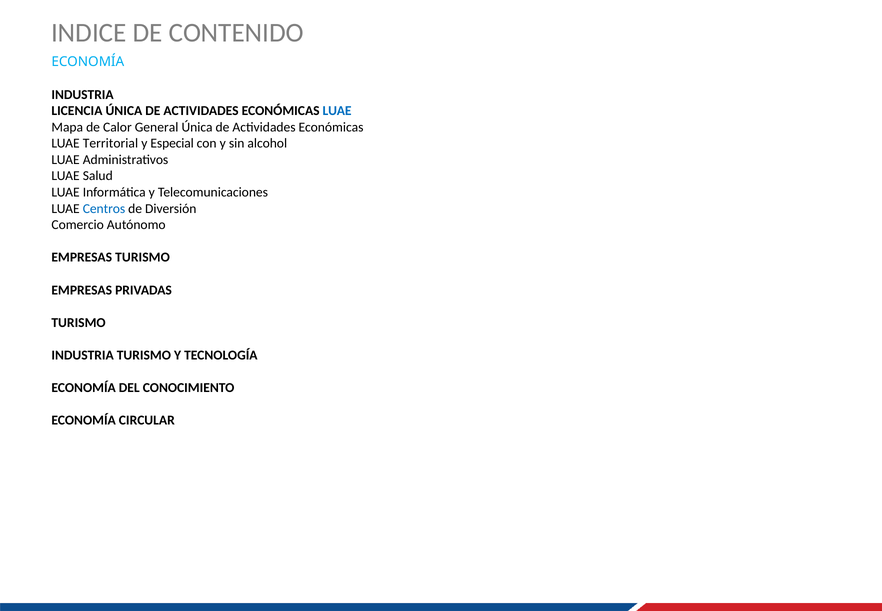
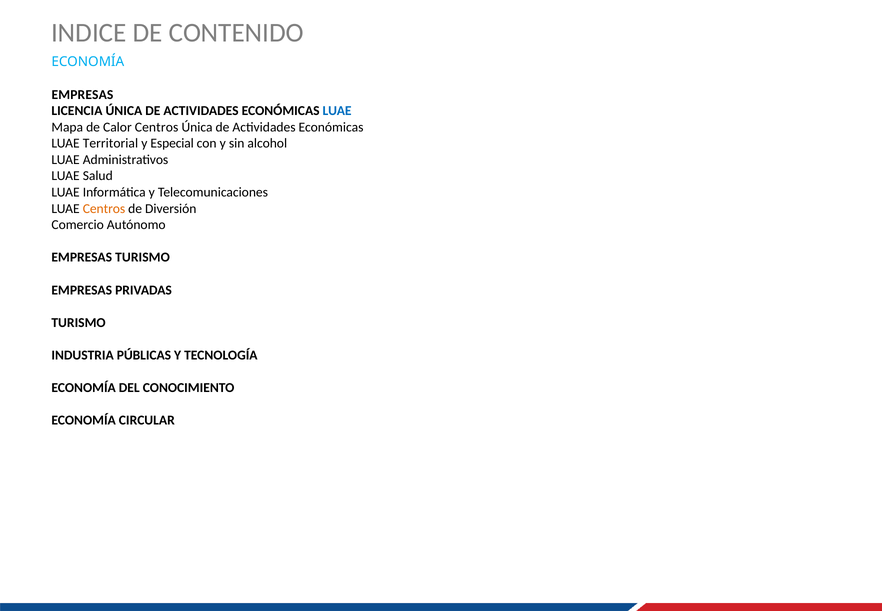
INDUSTRIA at (83, 94): INDUSTRIA -> EMPRESAS
Calor General: General -> Centros
Centros at (104, 208) colour: blue -> orange
INDUSTRIA TURISMO: TURISMO -> PÚBLICAS
